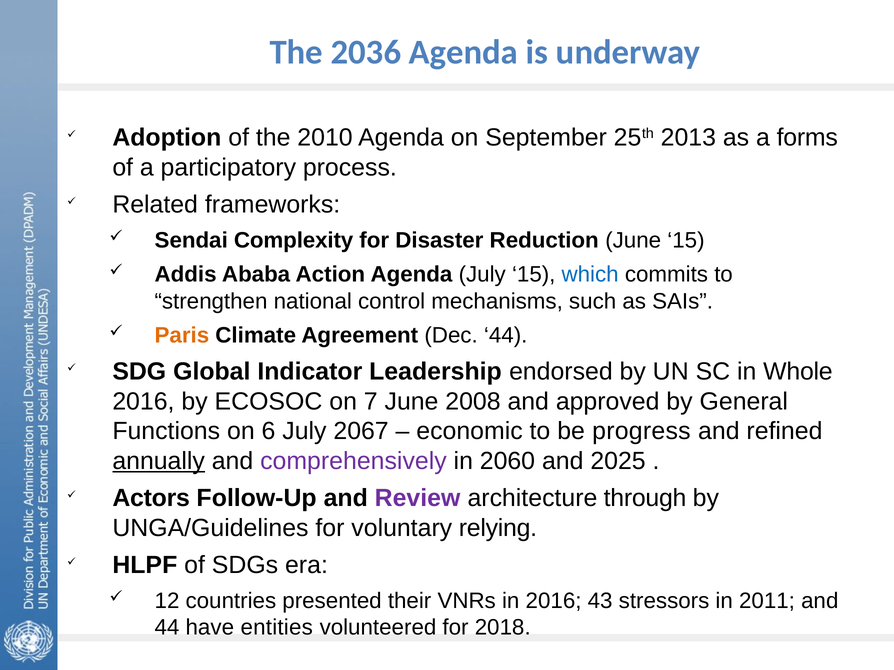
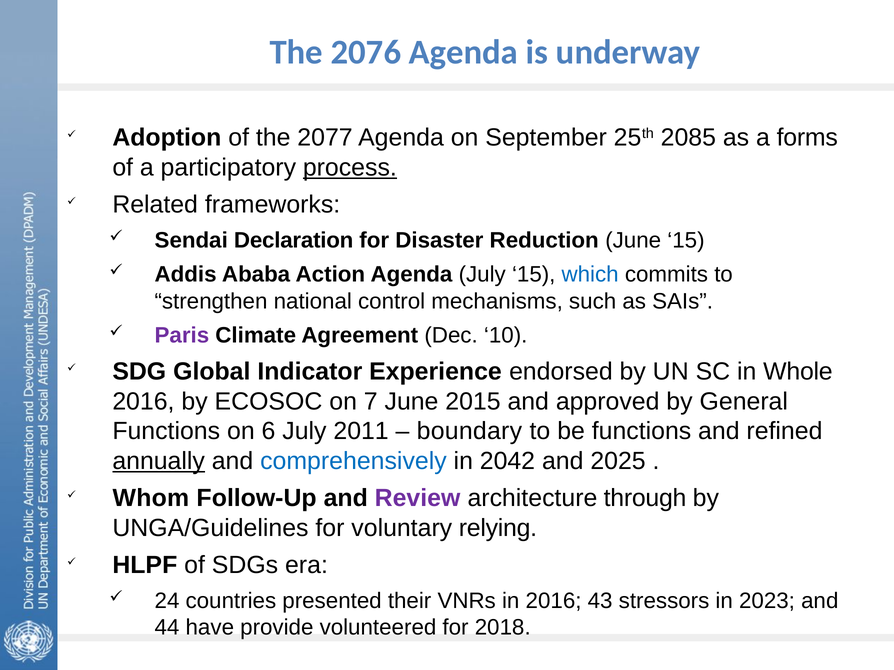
2036: 2036 -> 2076
2010: 2010 -> 2077
2013: 2013 -> 2085
process underline: none -> present
Complexity: Complexity -> Declaration
Paris colour: orange -> purple
Dec 44: 44 -> 10
Leadership: Leadership -> Experience
2008: 2008 -> 2015
2067: 2067 -> 2011
economic: economic -> boundary
be progress: progress -> functions
comprehensively colour: purple -> blue
2060: 2060 -> 2042
Actors: Actors -> Whom
12: 12 -> 24
2011: 2011 -> 2023
entities: entities -> provide
